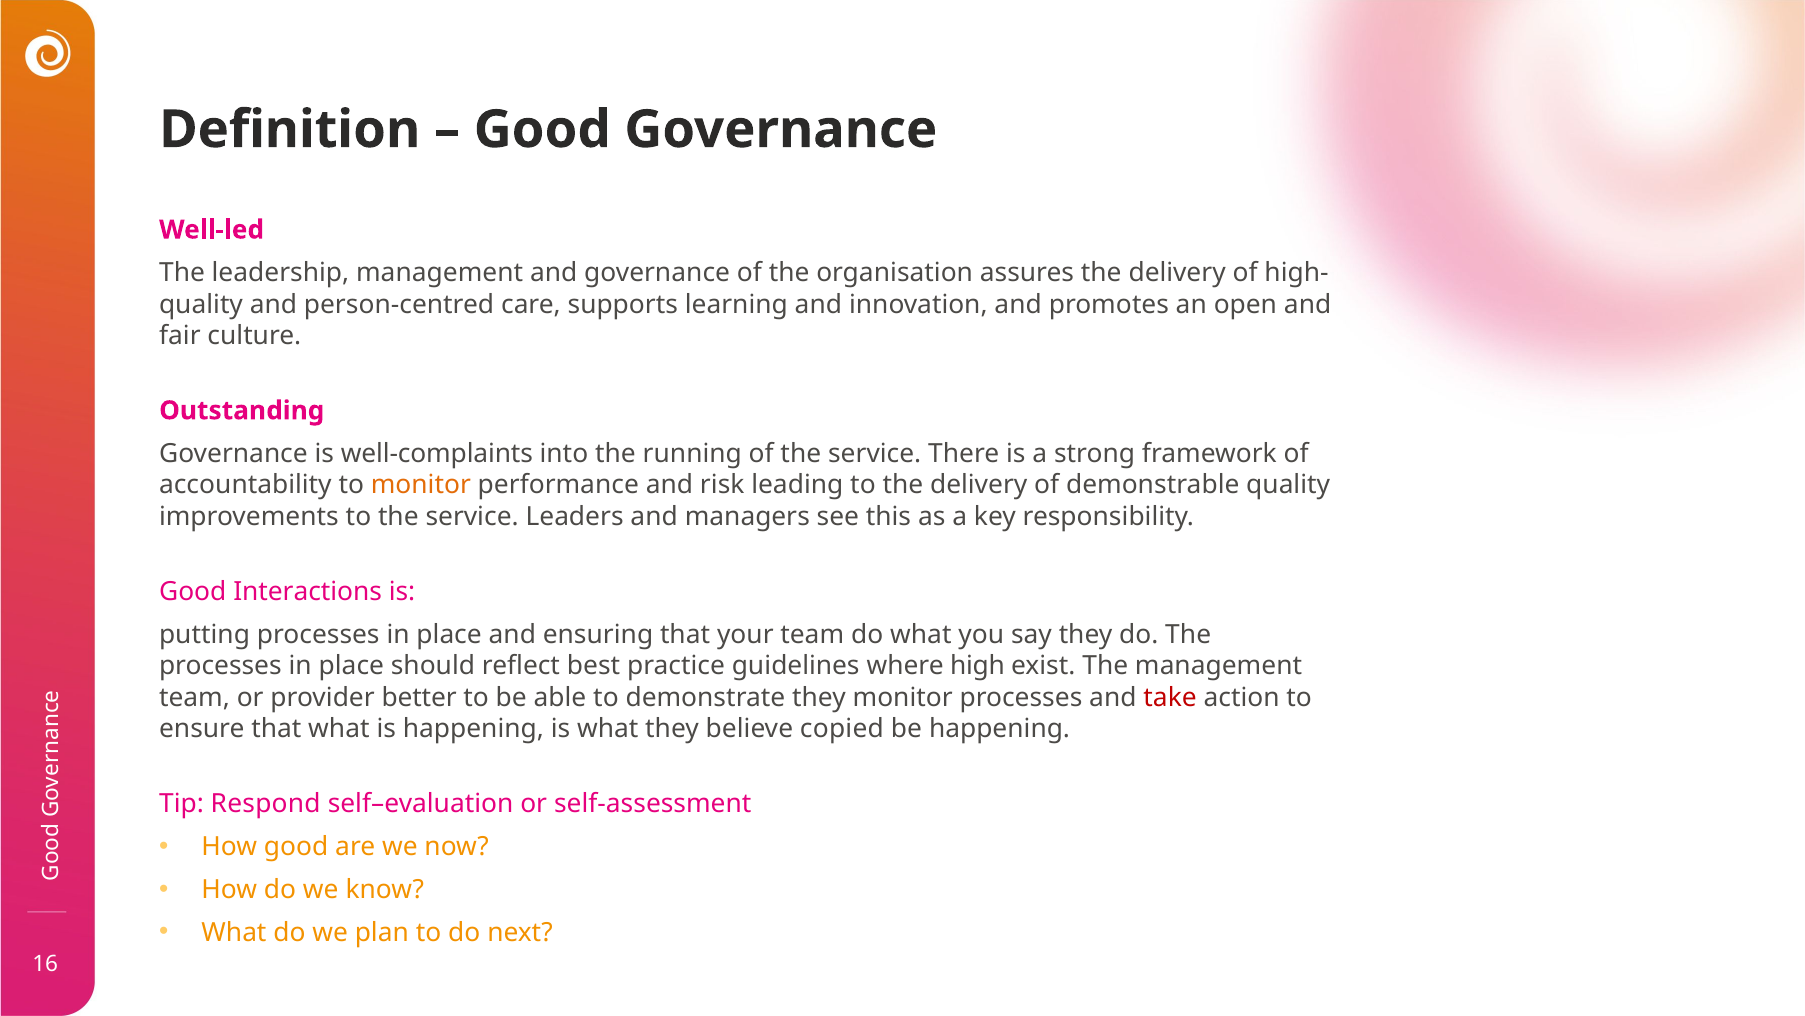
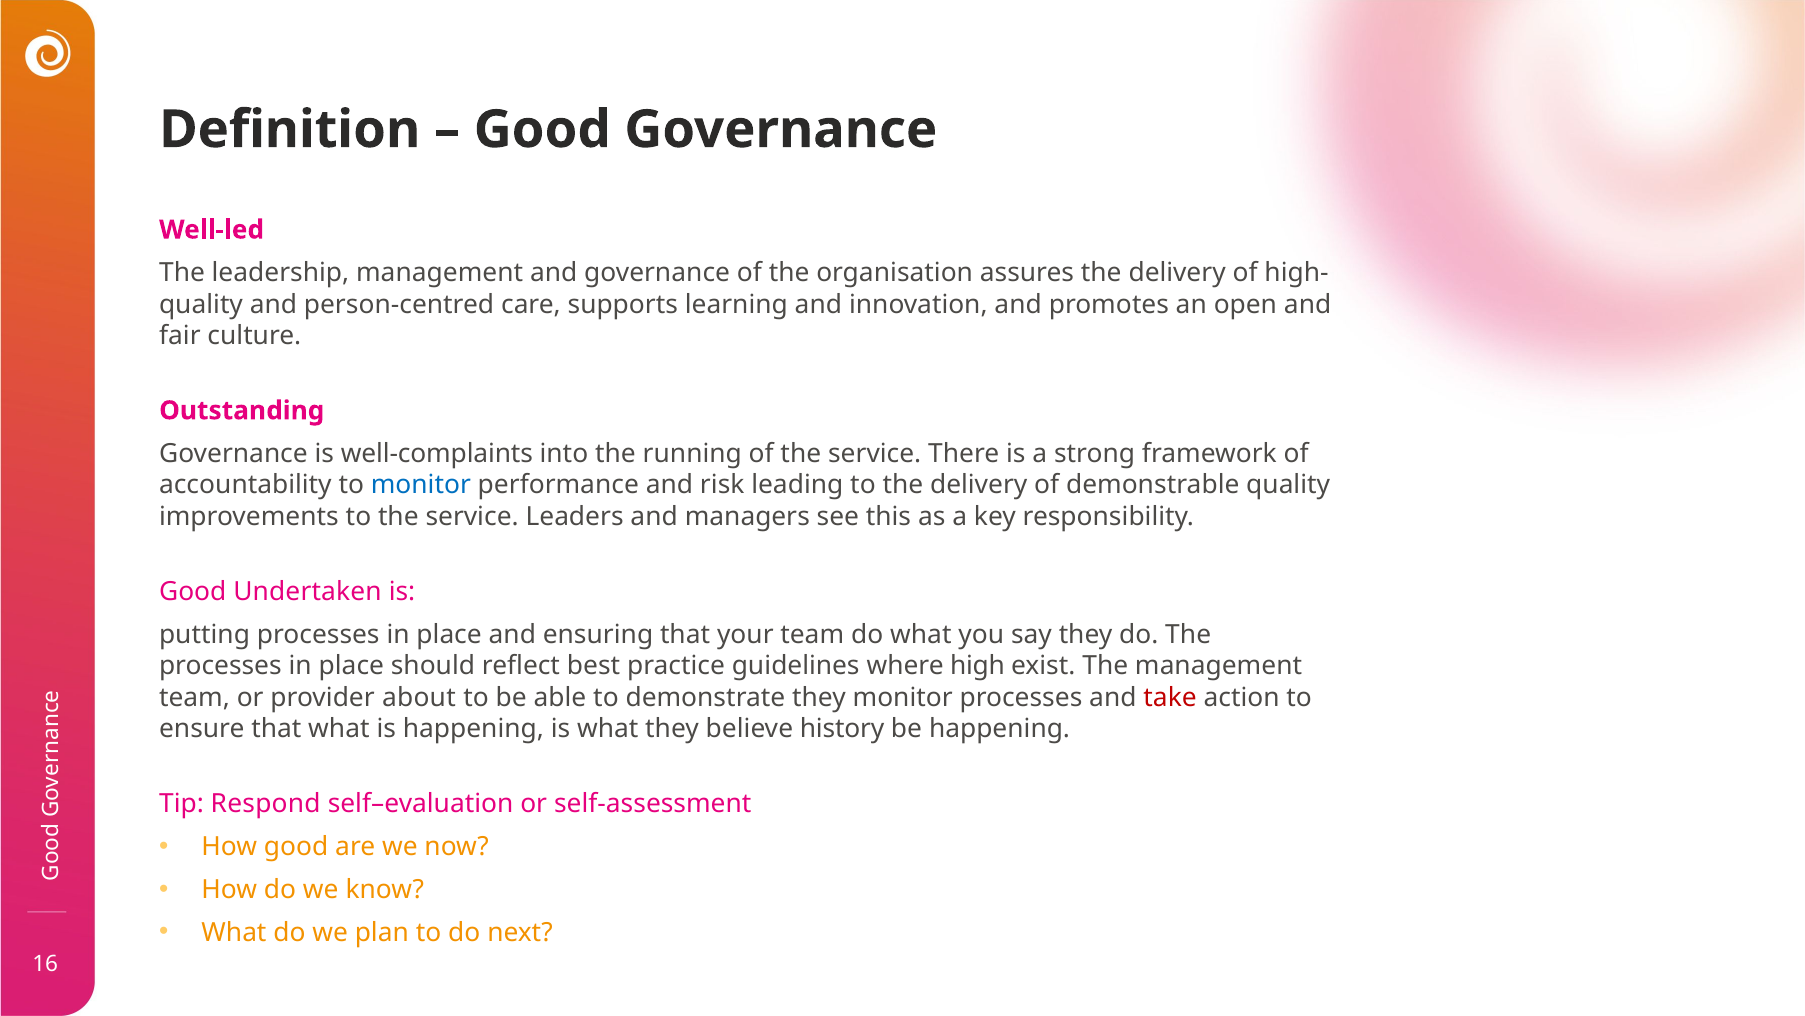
monitor at (421, 485) colour: orange -> blue
Interactions: Interactions -> Undertaken
better: better -> about
copied: copied -> history
